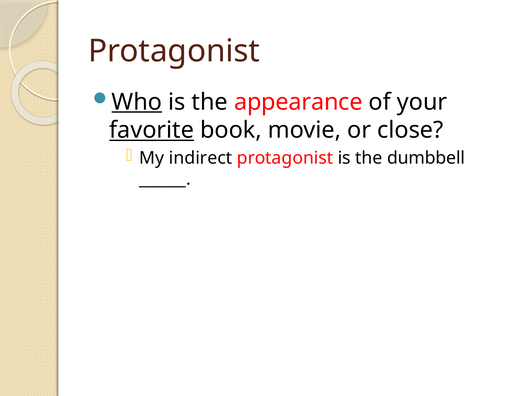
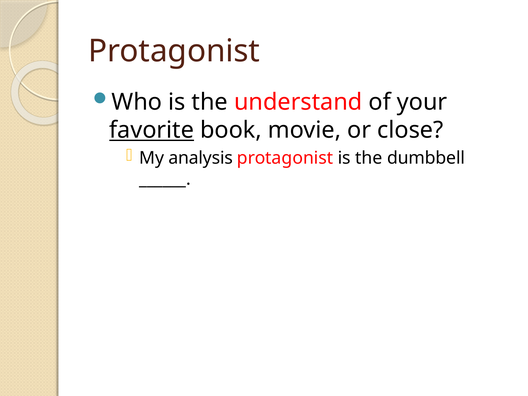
Who underline: present -> none
appearance: appearance -> understand
indirect: indirect -> analysis
